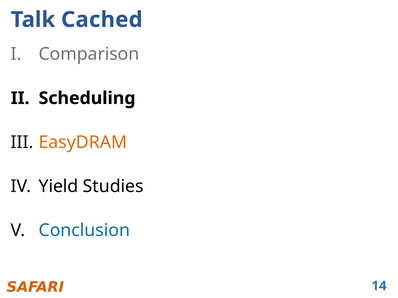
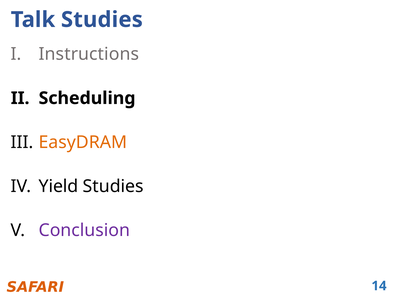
Talk Cached: Cached -> Studies
Comparison: Comparison -> Instructions
Conclusion colour: blue -> purple
